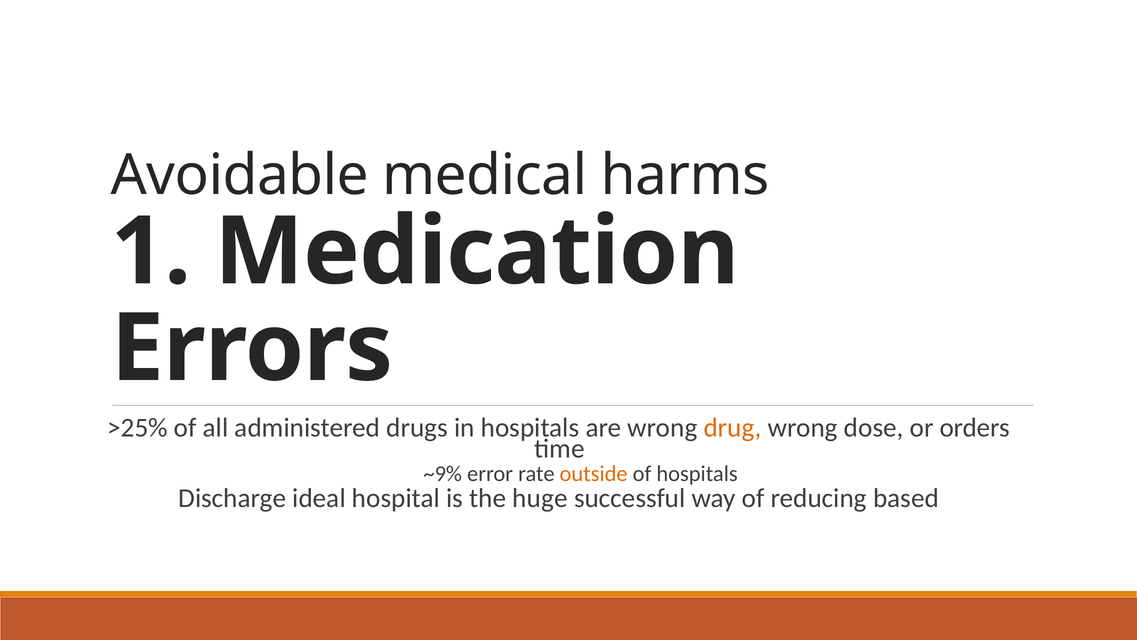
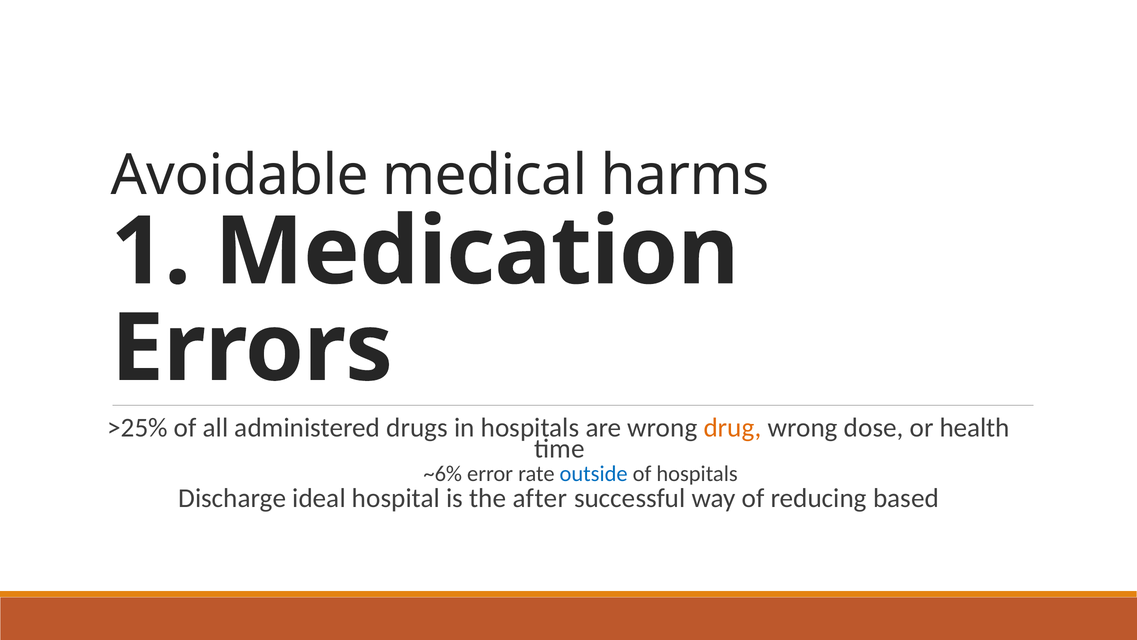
orders: orders -> health
~9%: ~9% -> ~6%
outside colour: orange -> blue
huge: huge -> after
